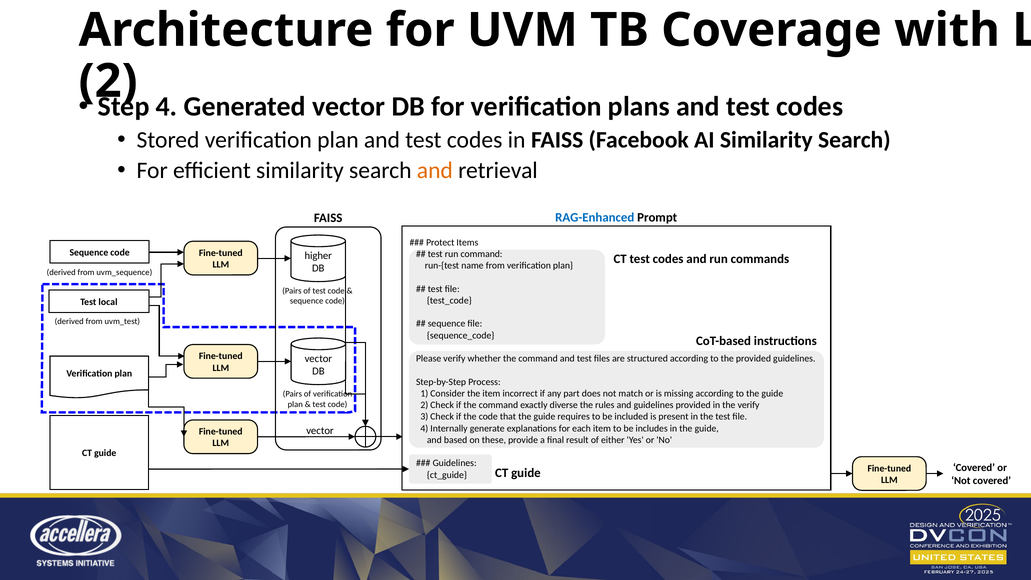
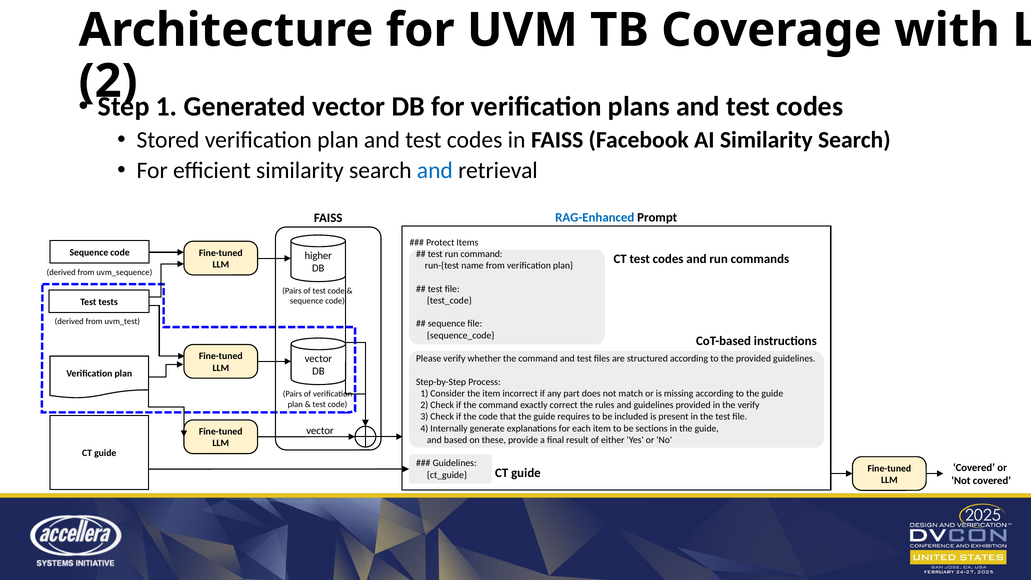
4 at (167, 106): 4 -> 1
and at (435, 171) colour: orange -> blue
local: local -> tests
diverse: diverse -> correct
includes: includes -> sections
